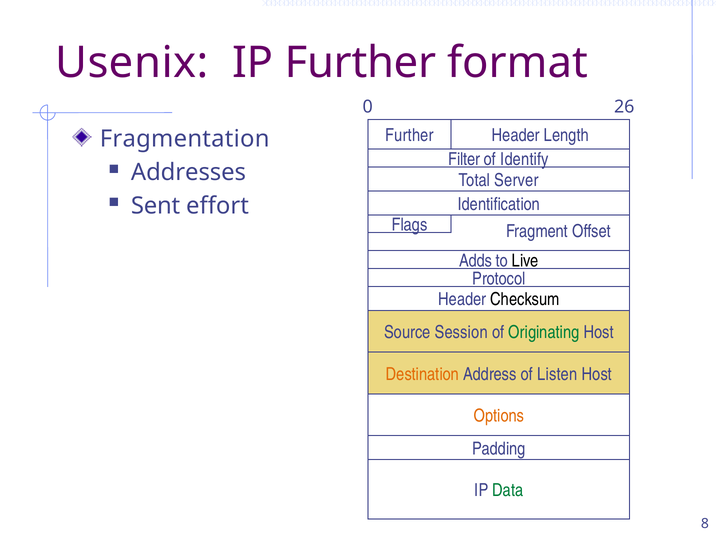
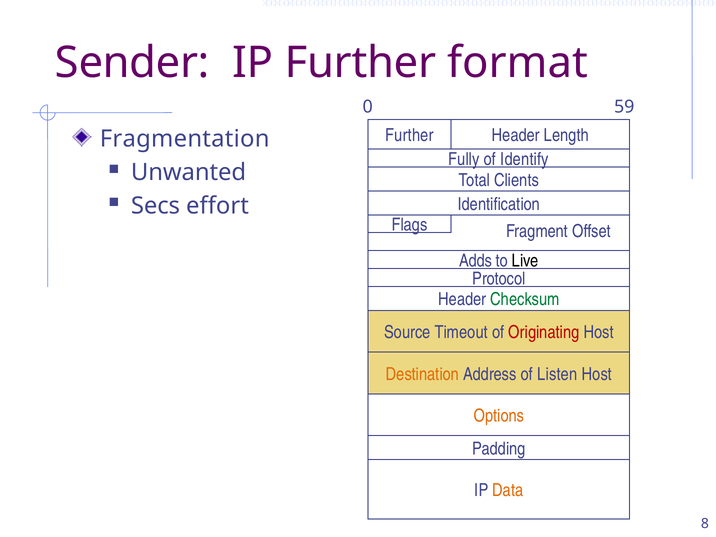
Usenix: Usenix -> Sender
26: 26 -> 59
Filter: Filter -> Fully
Addresses: Addresses -> Unwanted
Server: Server -> Clients
Sent: Sent -> Secs
Checksum colour: black -> green
Session: Session -> Timeout
Originating colour: green -> red
Data colour: green -> orange
